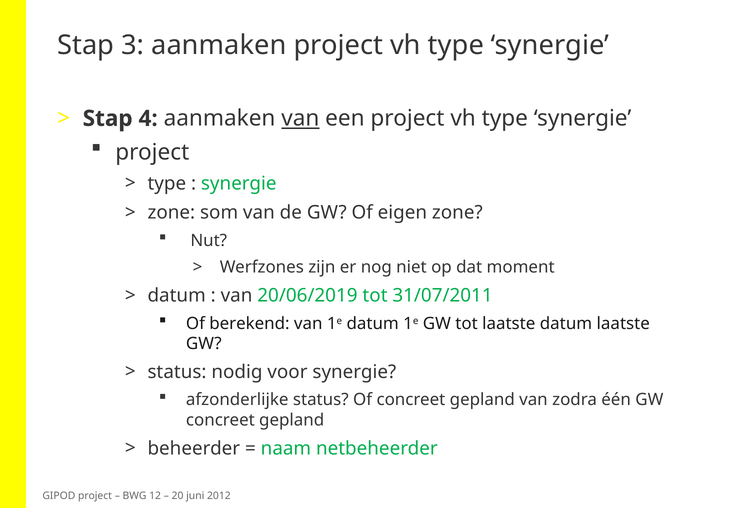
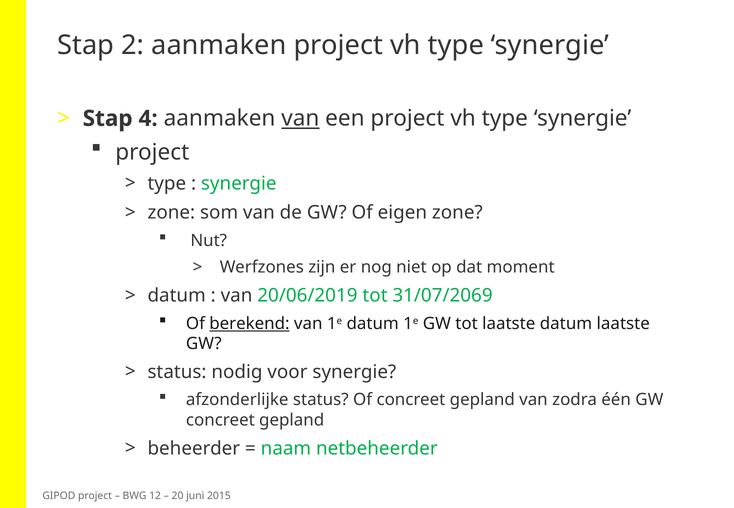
3: 3 -> 2
31/07/2011: 31/07/2011 -> 31/07/2069
berekend underline: none -> present
2012: 2012 -> 2015
